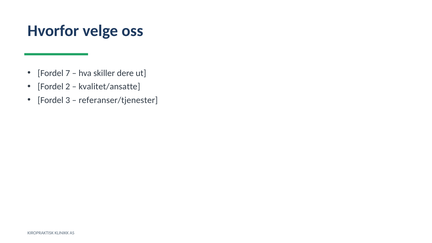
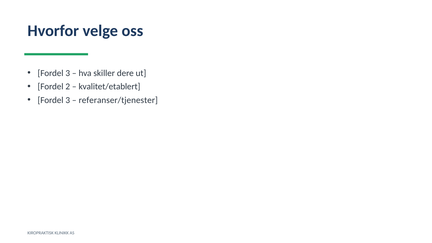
7 at (68, 73): 7 -> 3
kvalitet/ansatte: kvalitet/ansatte -> kvalitet/etablert
